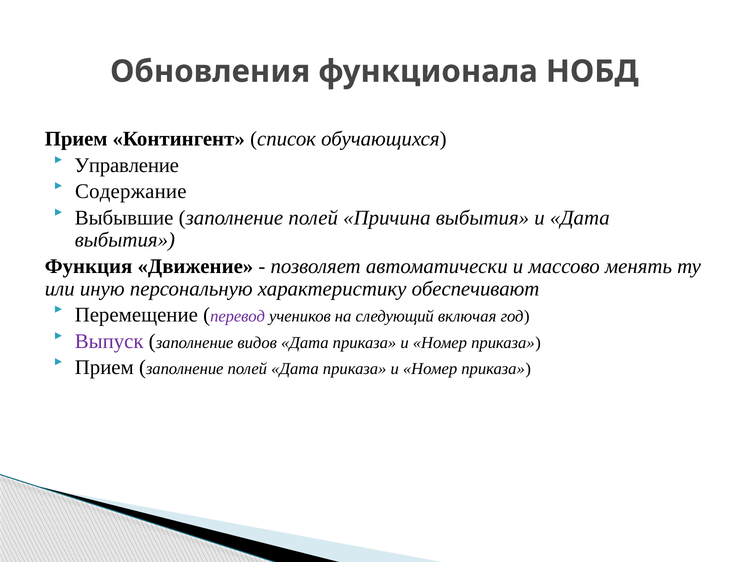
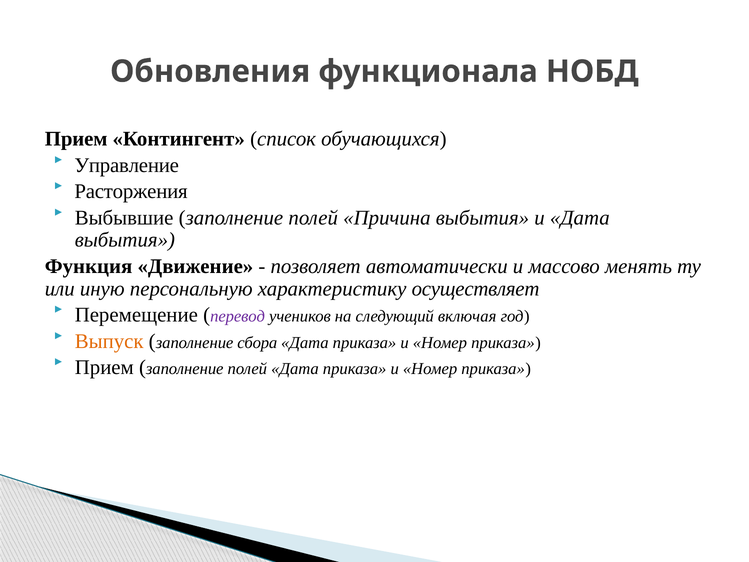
Содержание: Содержание -> Расторжения
обеспечивают: обеспечивают -> осуществляет
Выпуск colour: purple -> orange
видов: видов -> сбора
